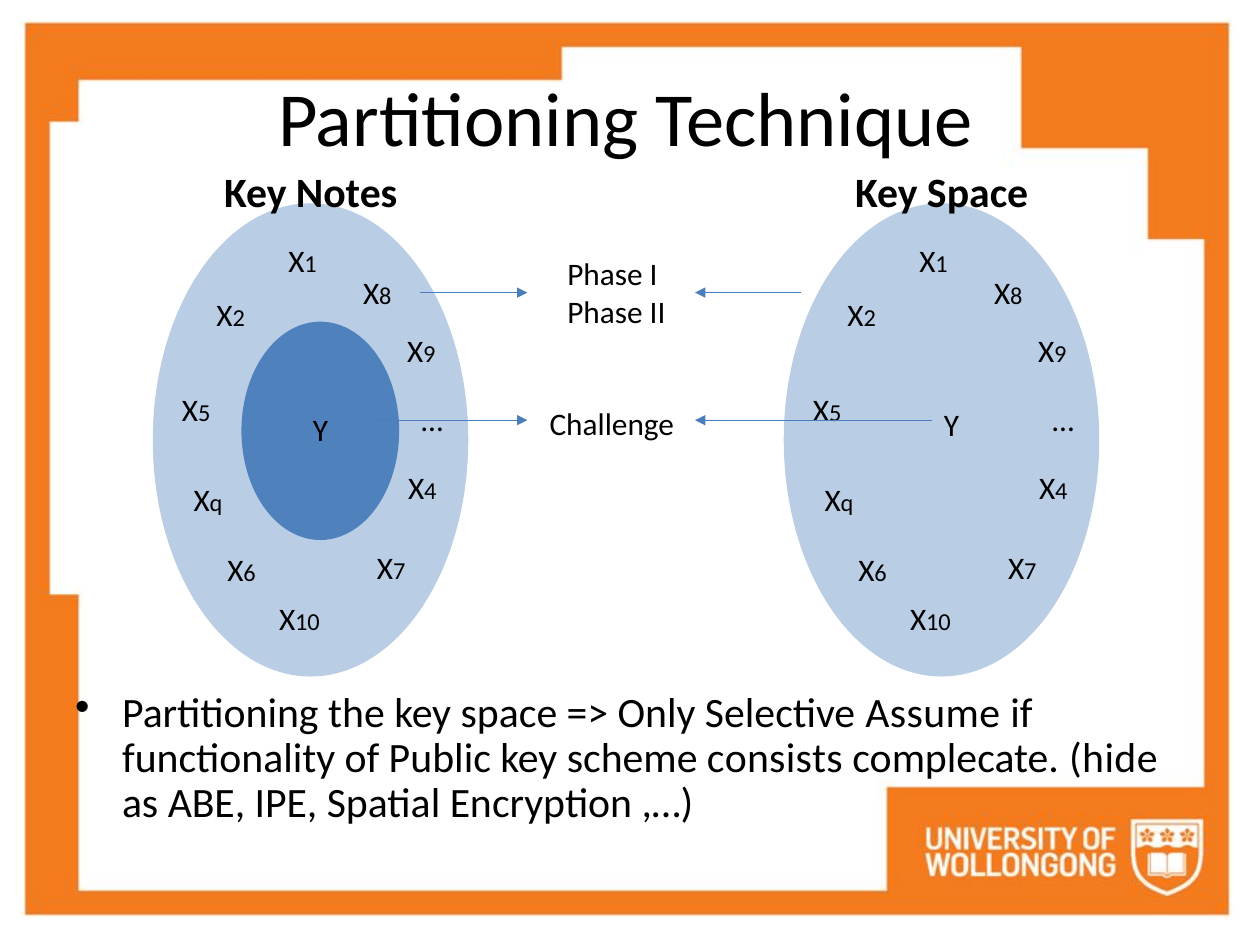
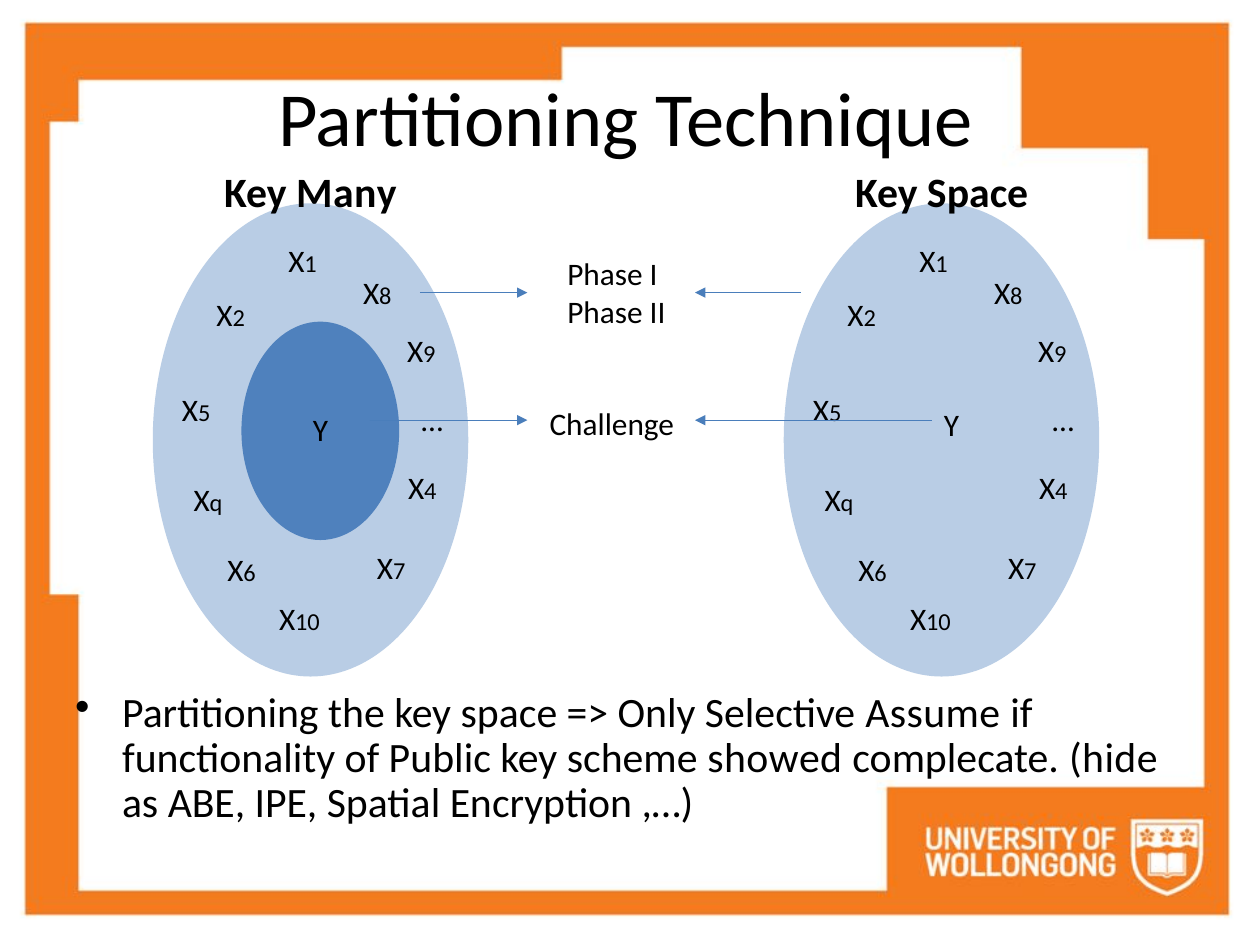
Notes: Notes -> Many
consists: consists -> showed
